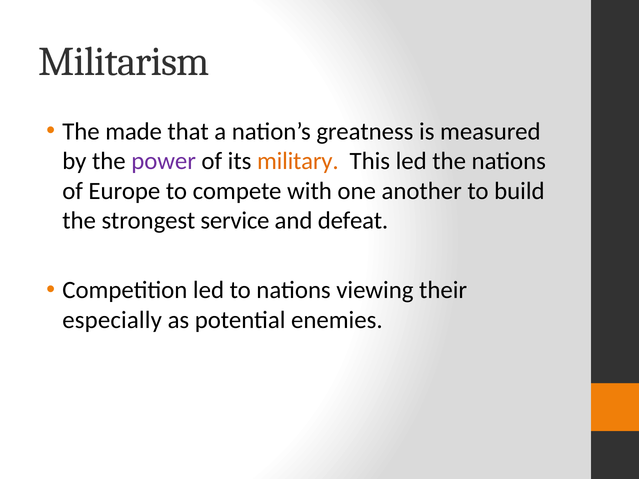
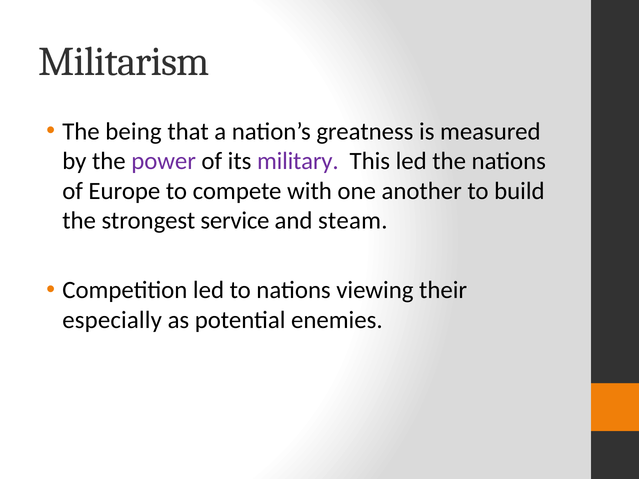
made: made -> being
military colour: orange -> purple
defeat: defeat -> steam
